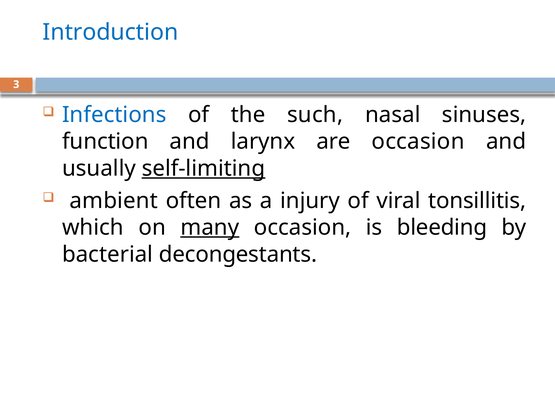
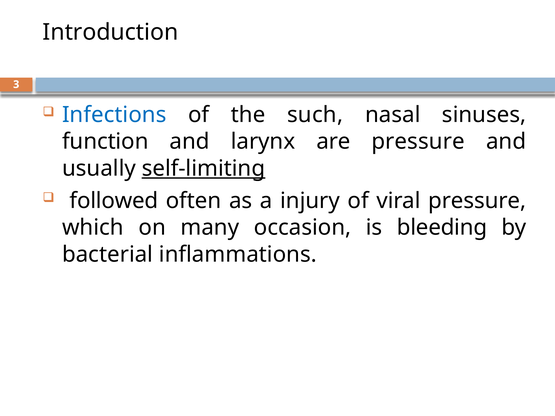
Introduction colour: blue -> black
are occasion: occasion -> pressure
ambient: ambient -> followed
viral tonsillitis: tonsillitis -> pressure
many underline: present -> none
decongestants: decongestants -> inflammations
